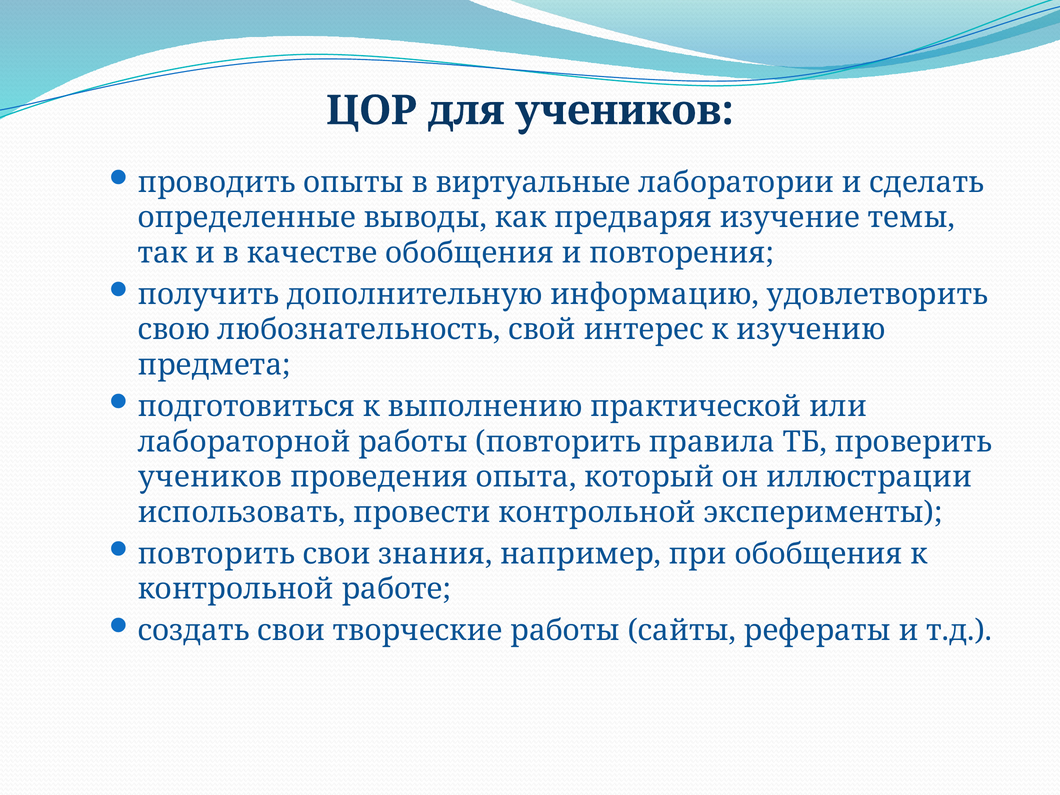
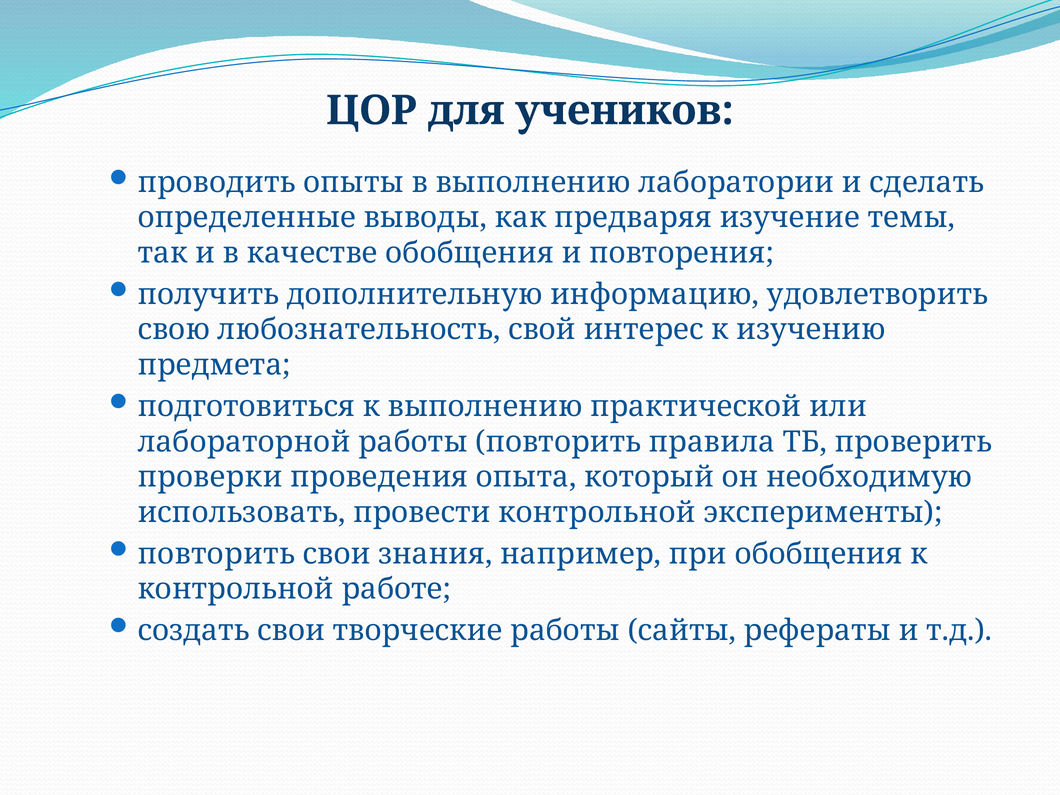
в виртуальные: виртуальные -> выполнению
учеников at (210, 477): учеников -> проверки
иллюстрации: иллюстрации -> необходимую
